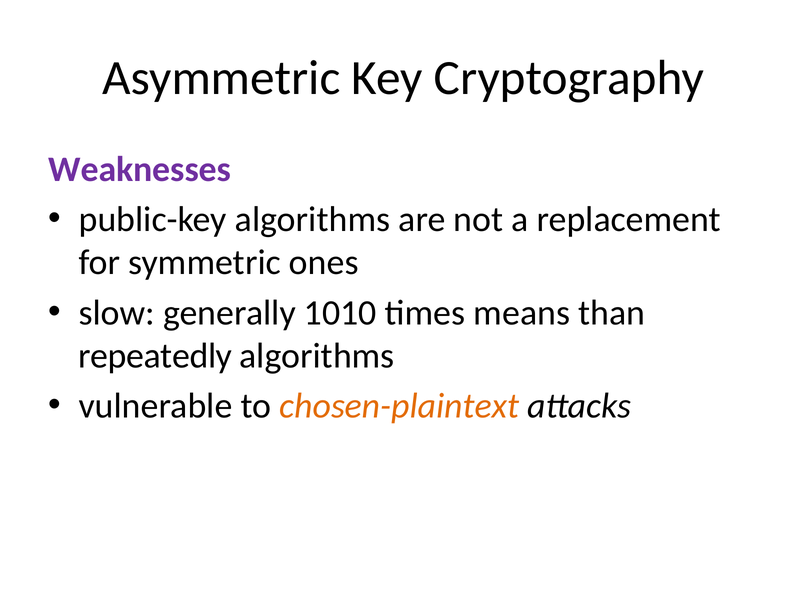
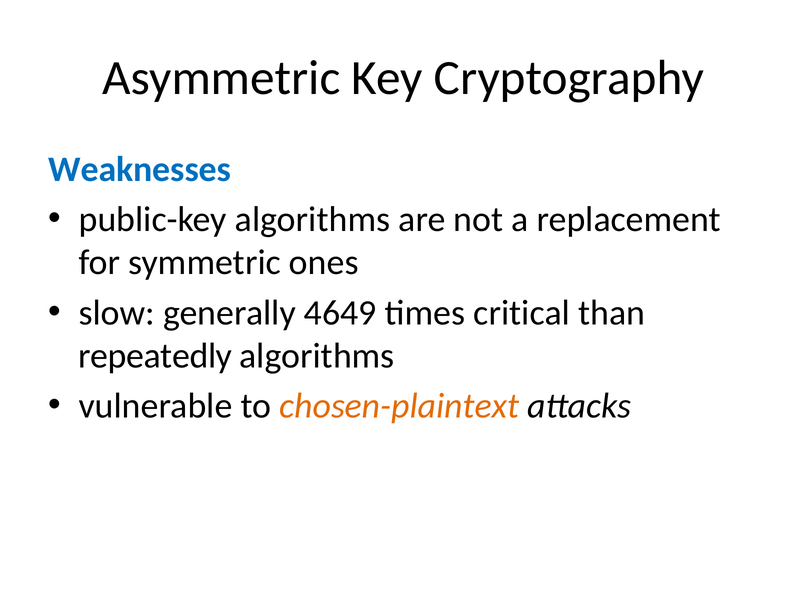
Weaknesses colour: purple -> blue
1010: 1010 -> 4649
means: means -> critical
